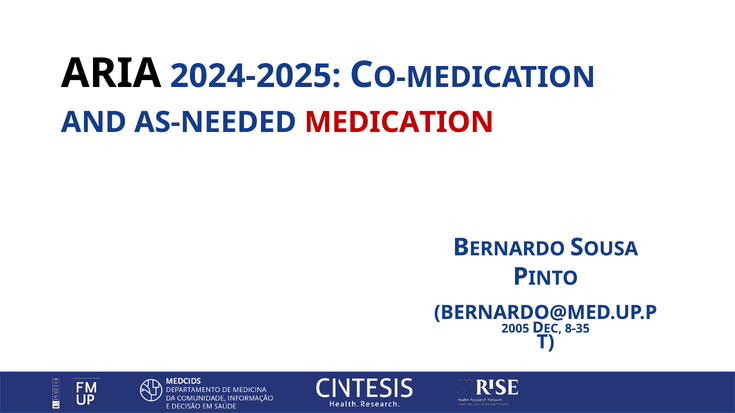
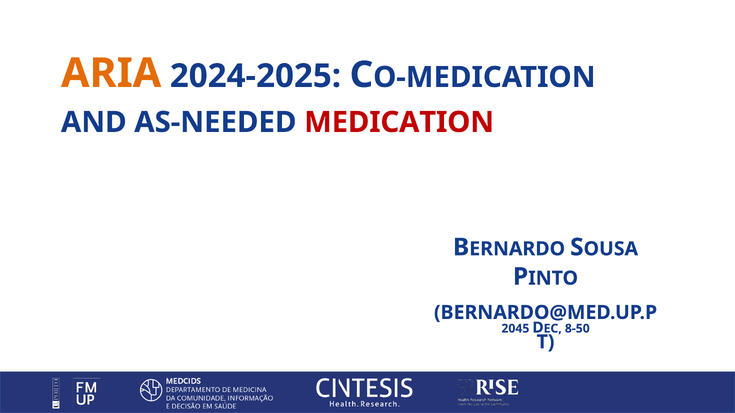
ARIA colour: black -> orange
2005: 2005 -> 2045
8-35: 8-35 -> 8-50
